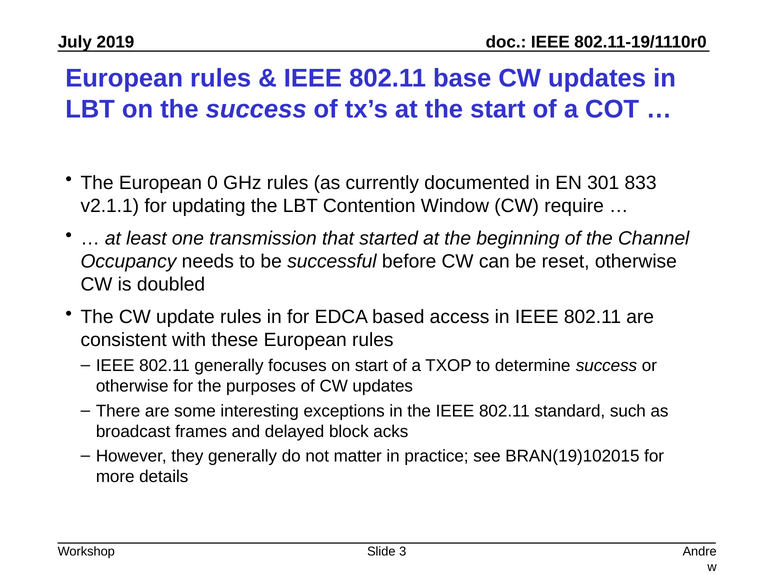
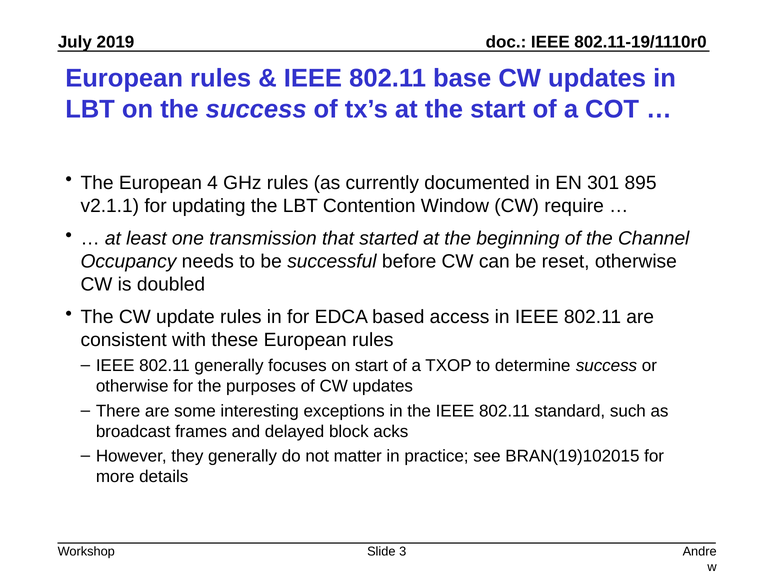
0: 0 -> 4
833: 833 -> 895
